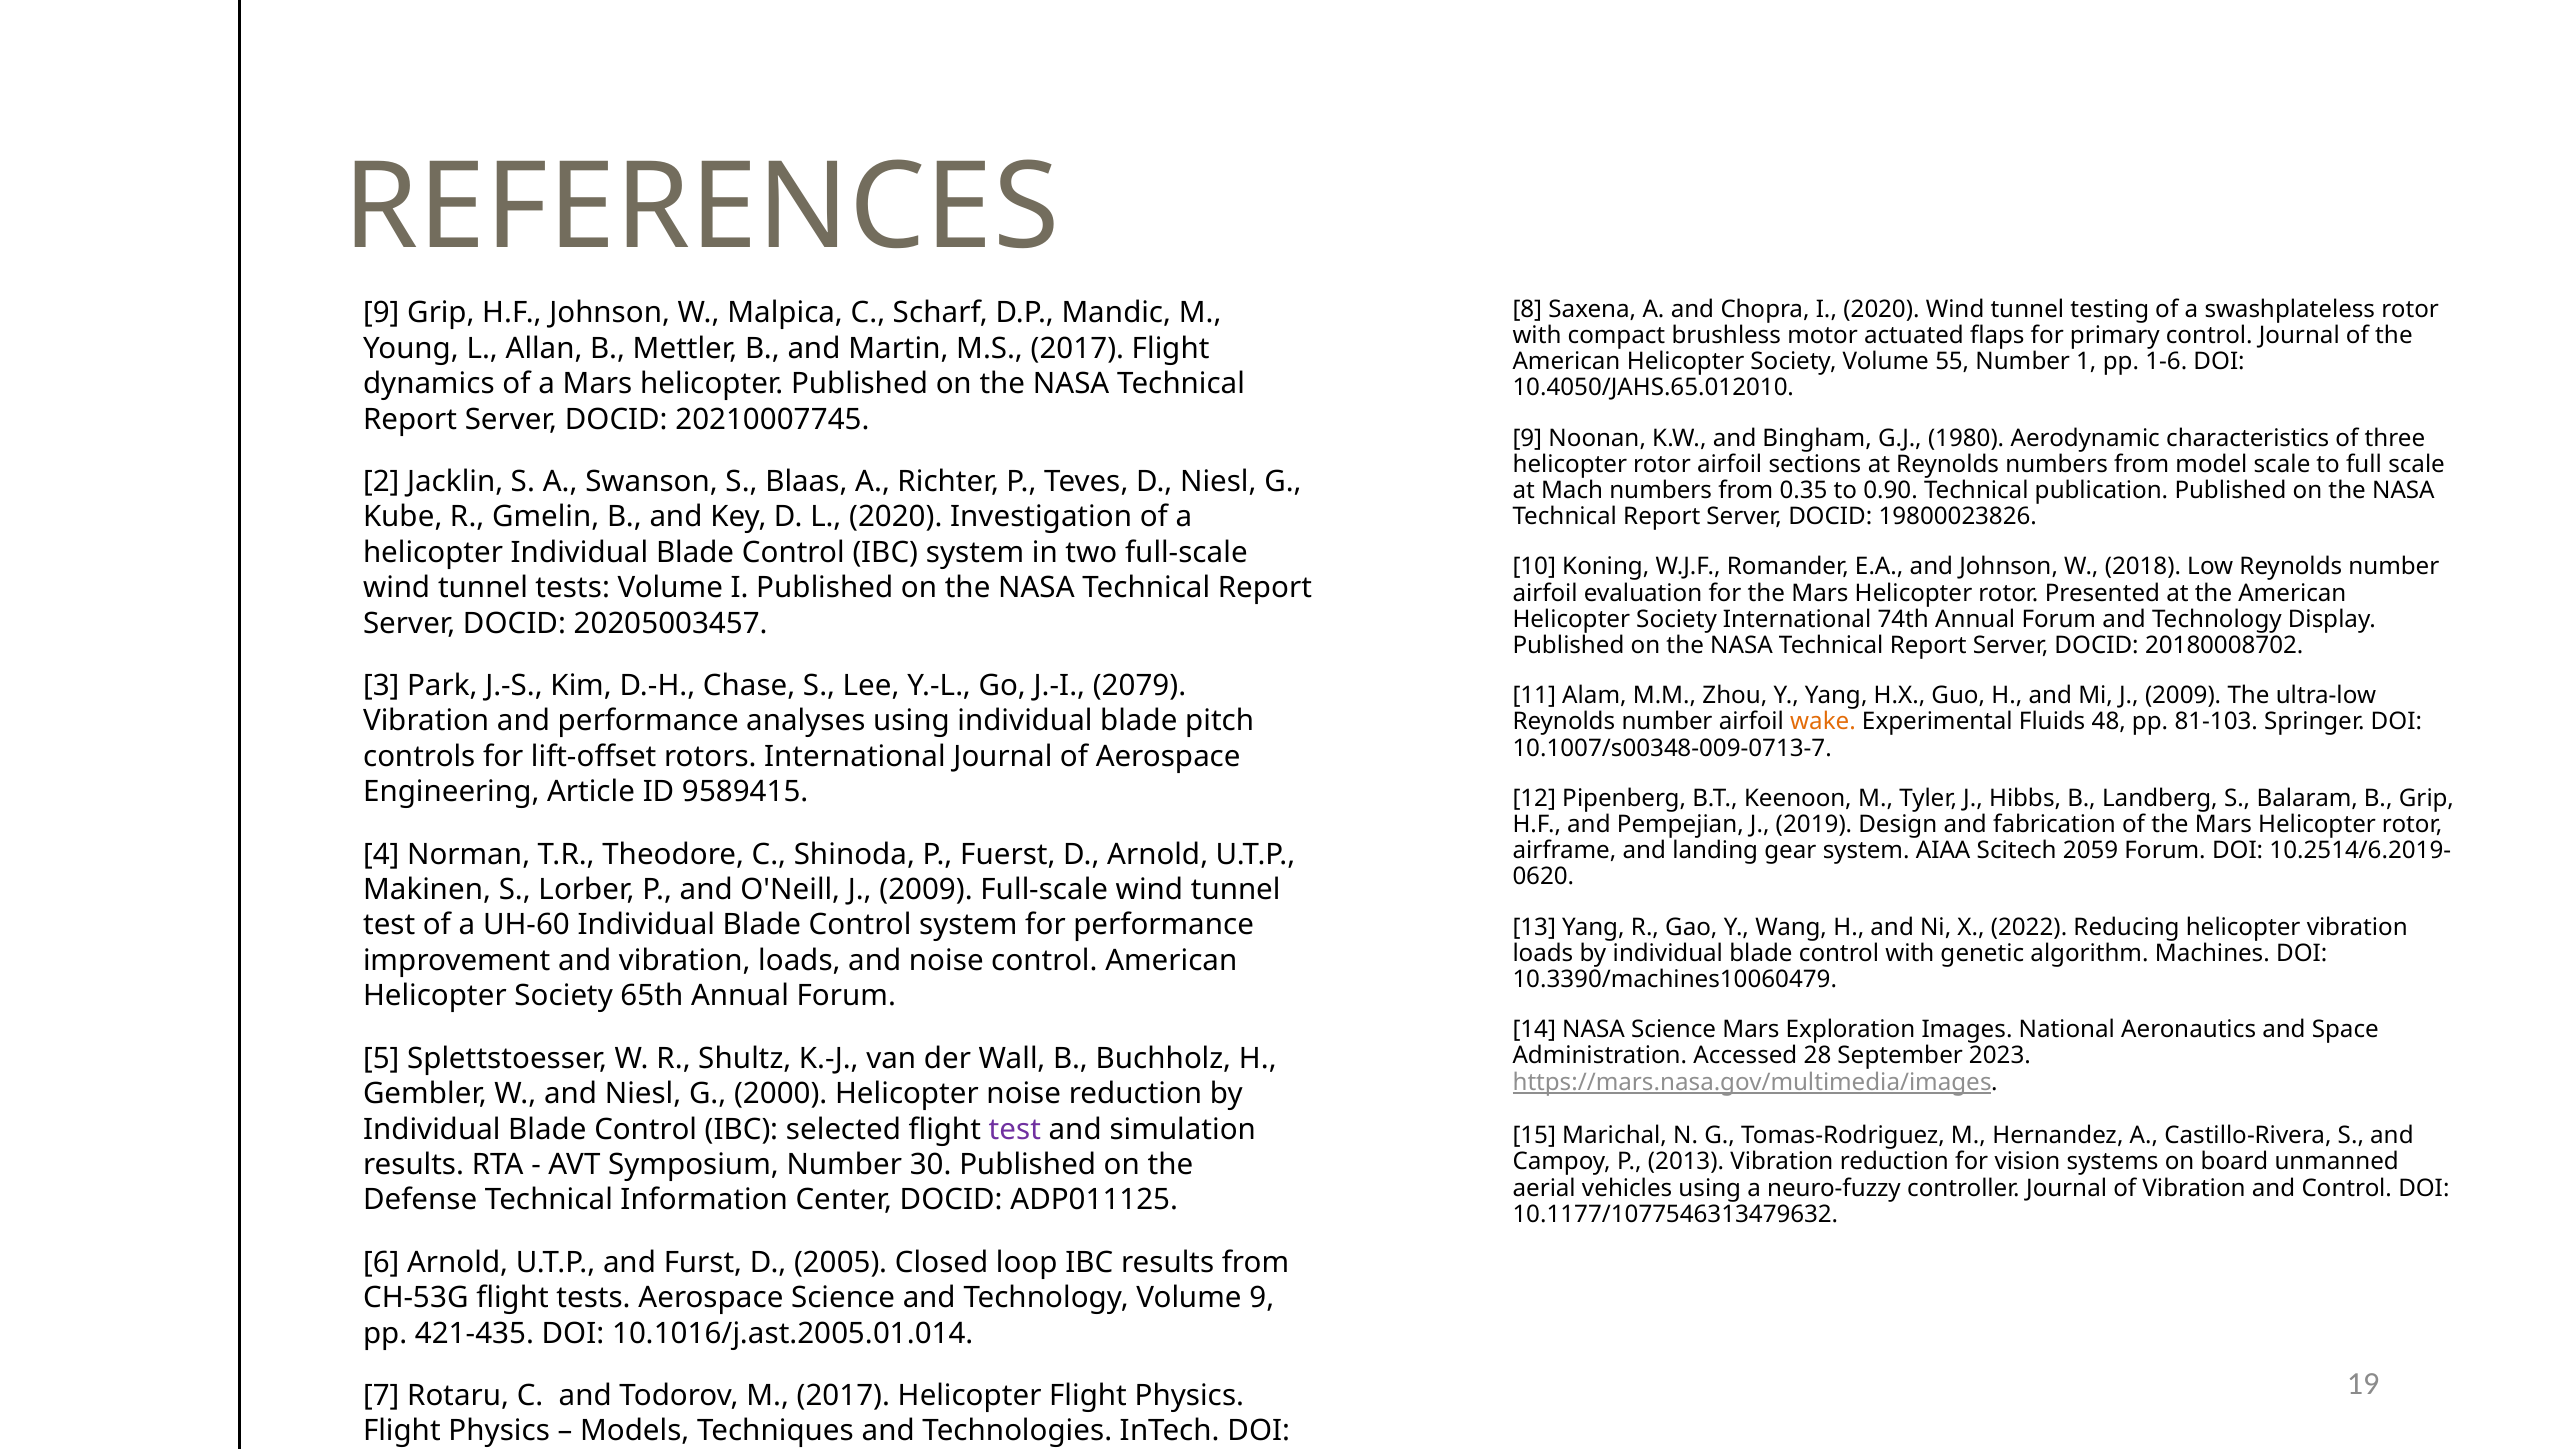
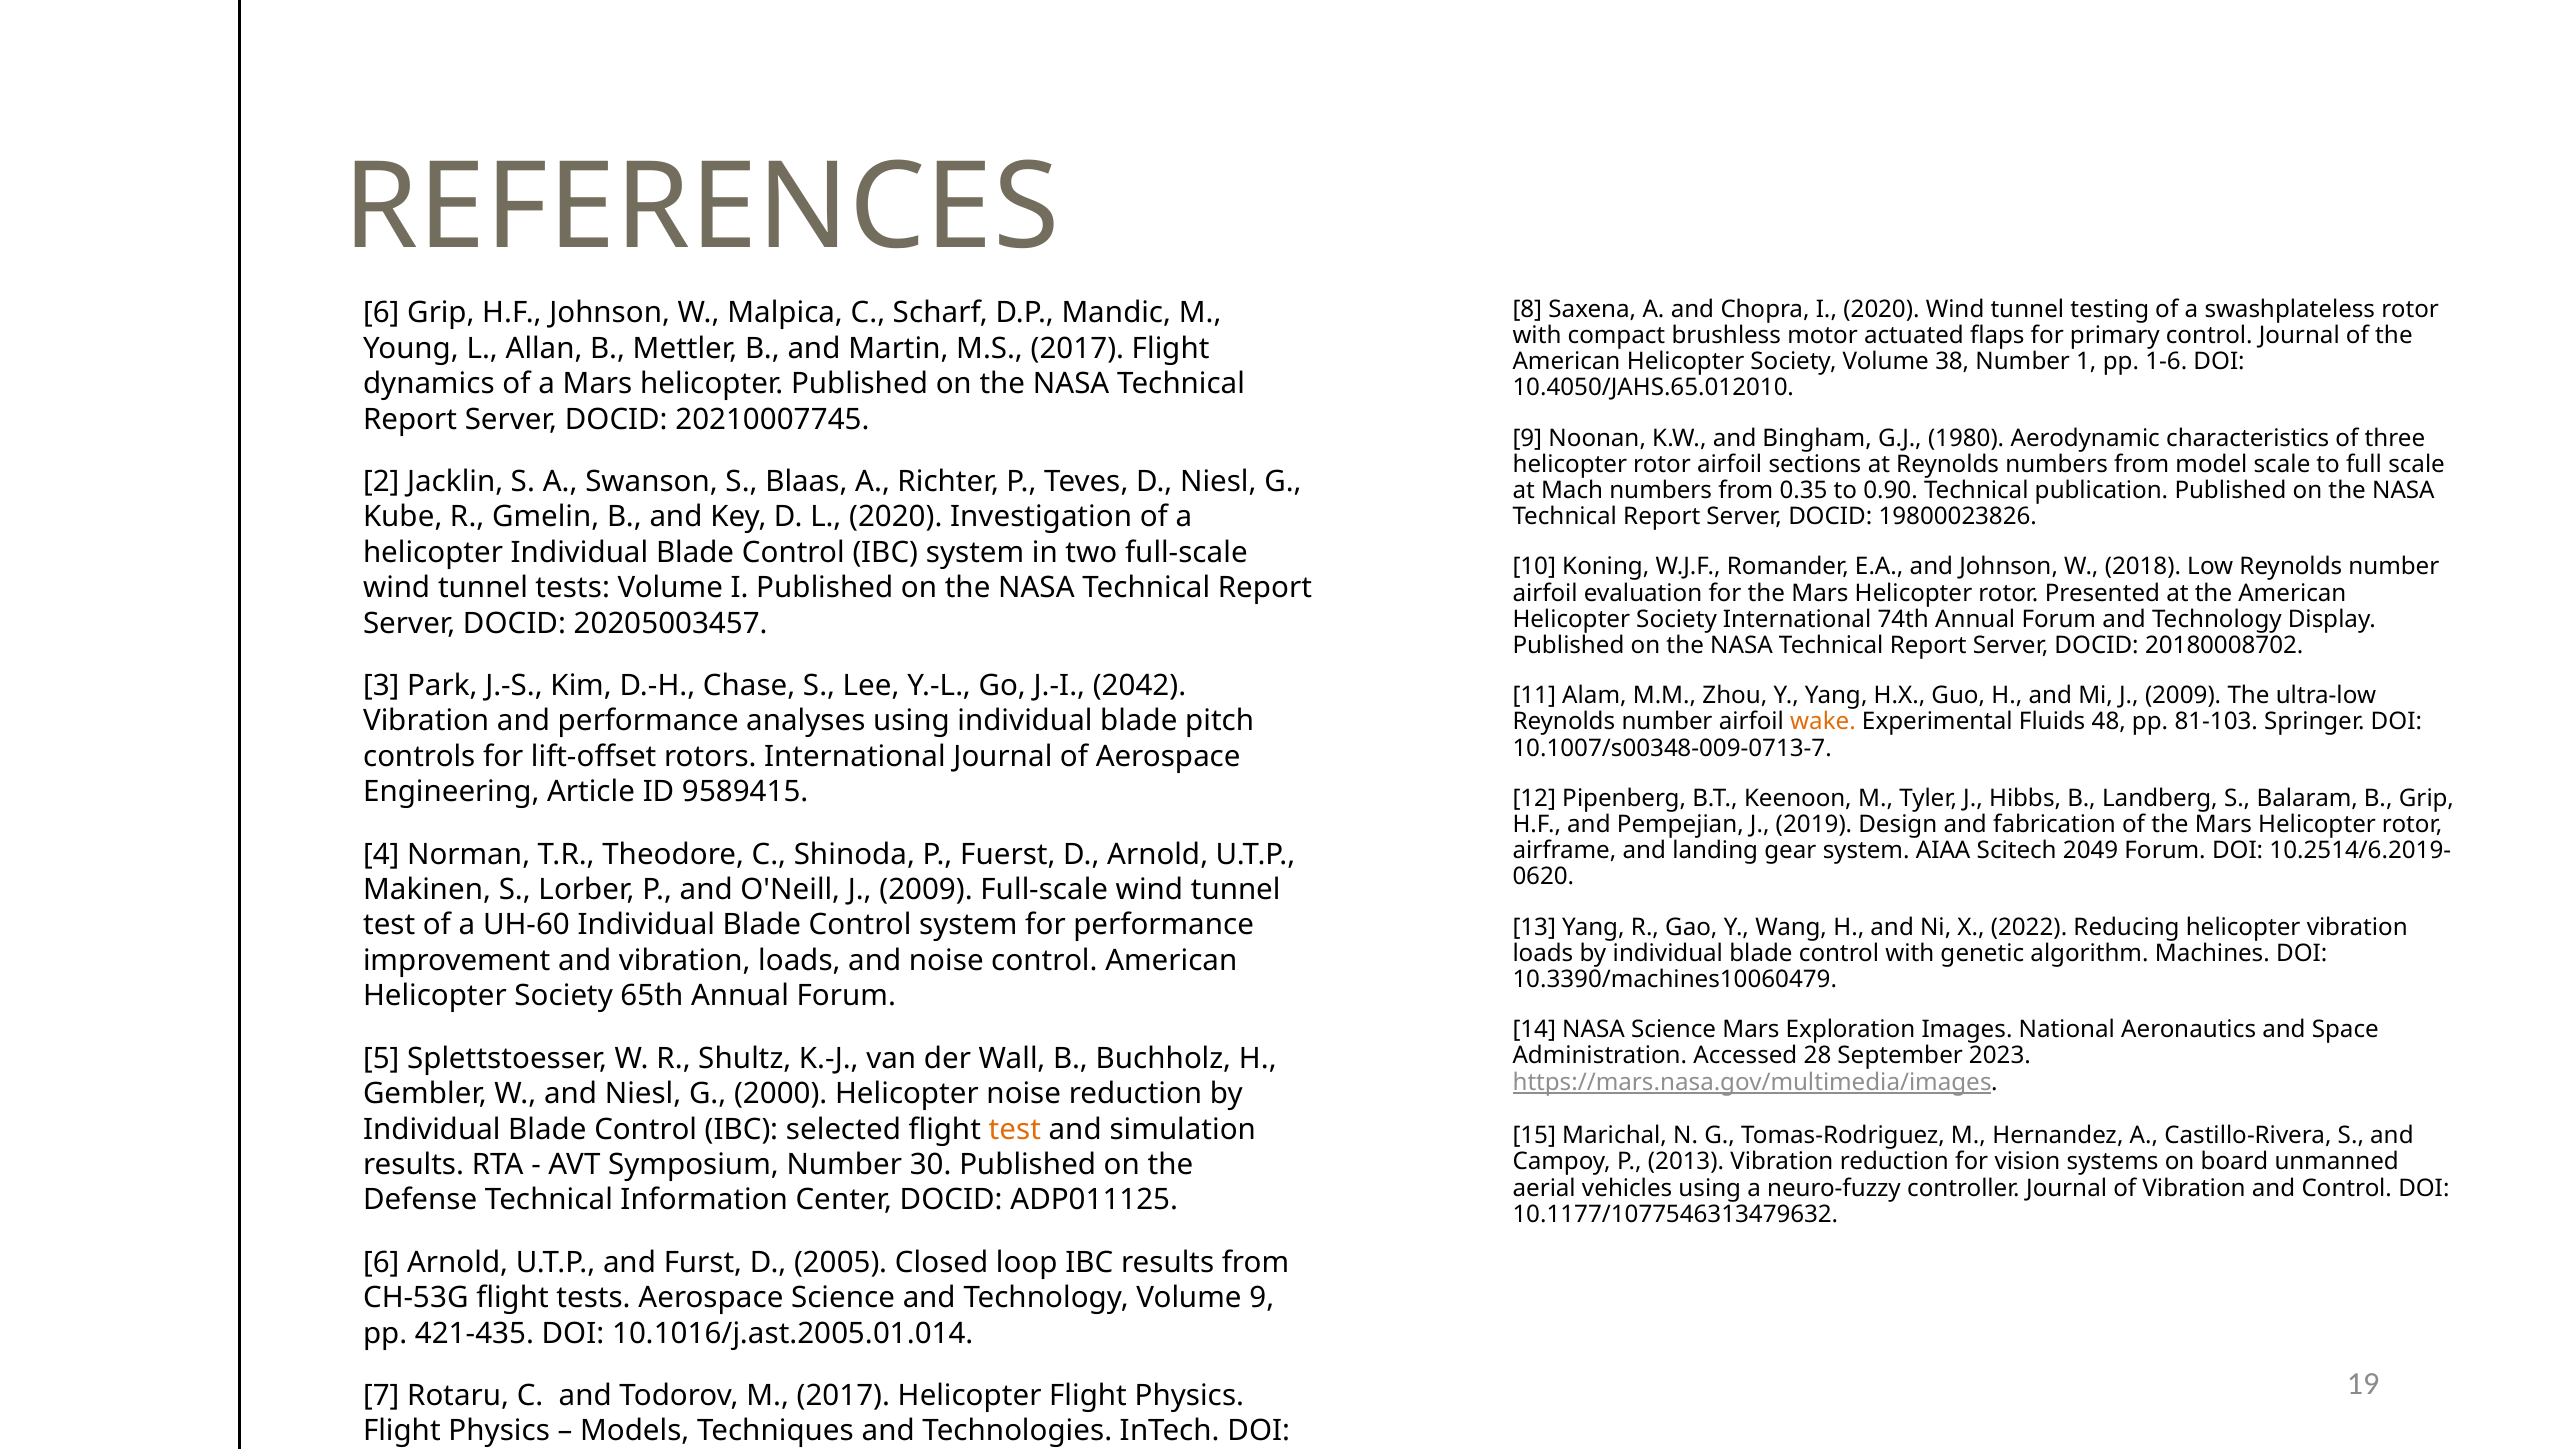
9 at (381, 313): 9 -> 6
55: 55 -> 38
2079: 2079 -> 2042
2059: 2059 -> 2049
test at (1015, 1129) colour: purple -> orange
